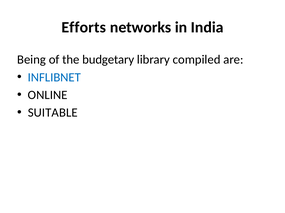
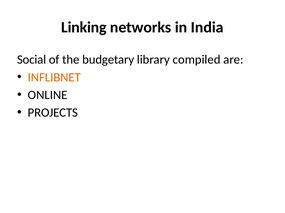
Efforts: Efforts -> Linking
Being: Being -> Social
INFLIBNET colour: blue -> orange
SUITABLE: SUITABLE -> PROJECTS
